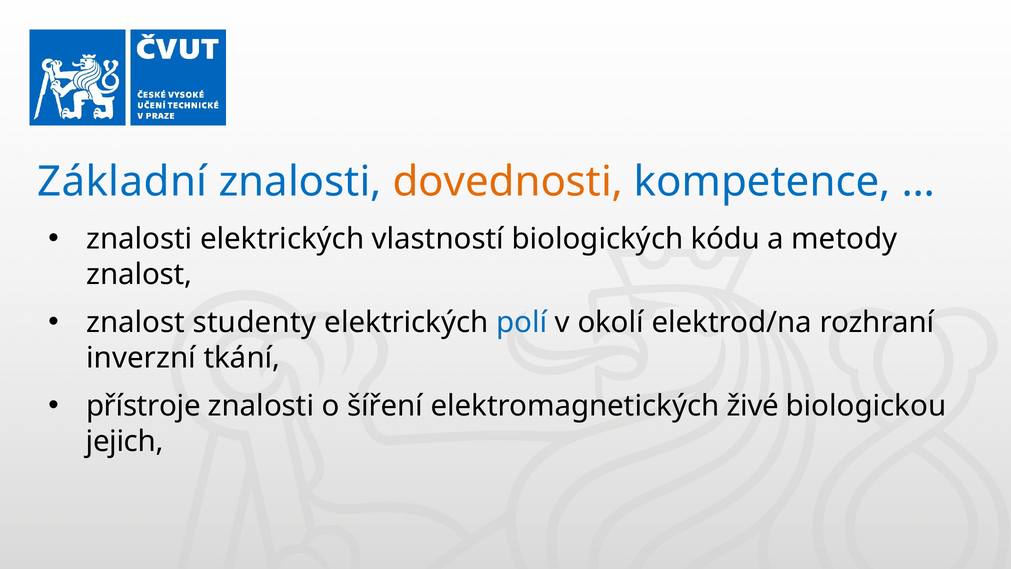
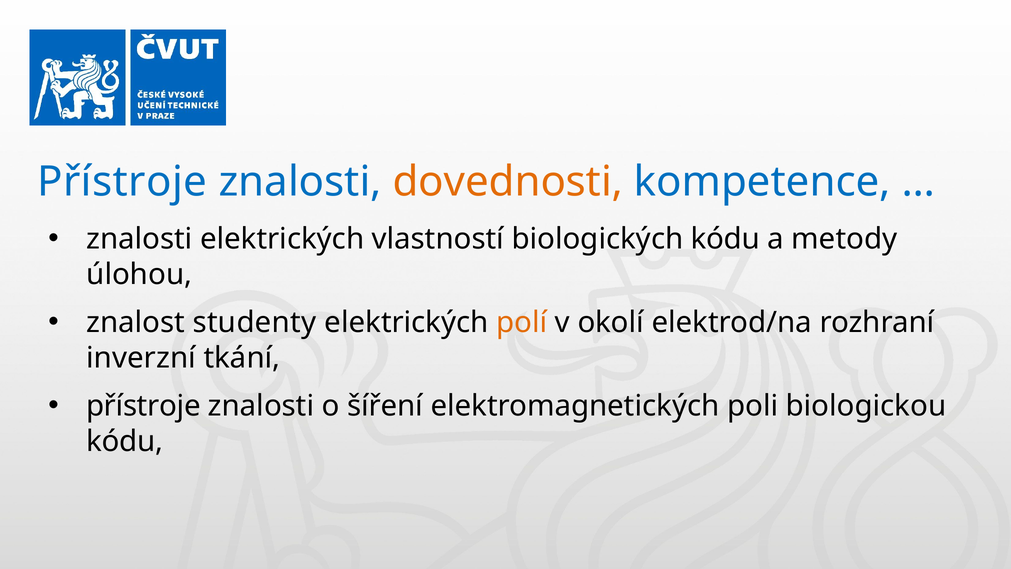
Základní at (122, 182): Základní -> Přístroje
znalost at (139, 274): znalost -> úlohou
polí colour: blue -> orange
živé: živé -> poli
jejich at (125, 441): jejich -> kódu
